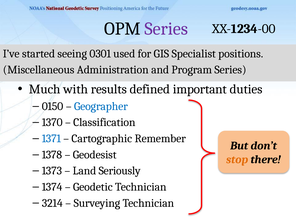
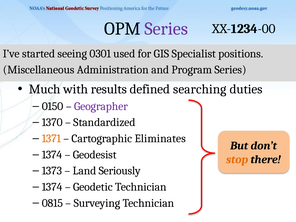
important: important -> searching
Geographer colour: blue -> purple
Classification: Classification -> Standardized
1371 colour: blue -> orange
Cartographic Remember: Remember -> Eliminates
1378 at (52, 155): 1378 -> 1374
3214: 3214 -> 0815
